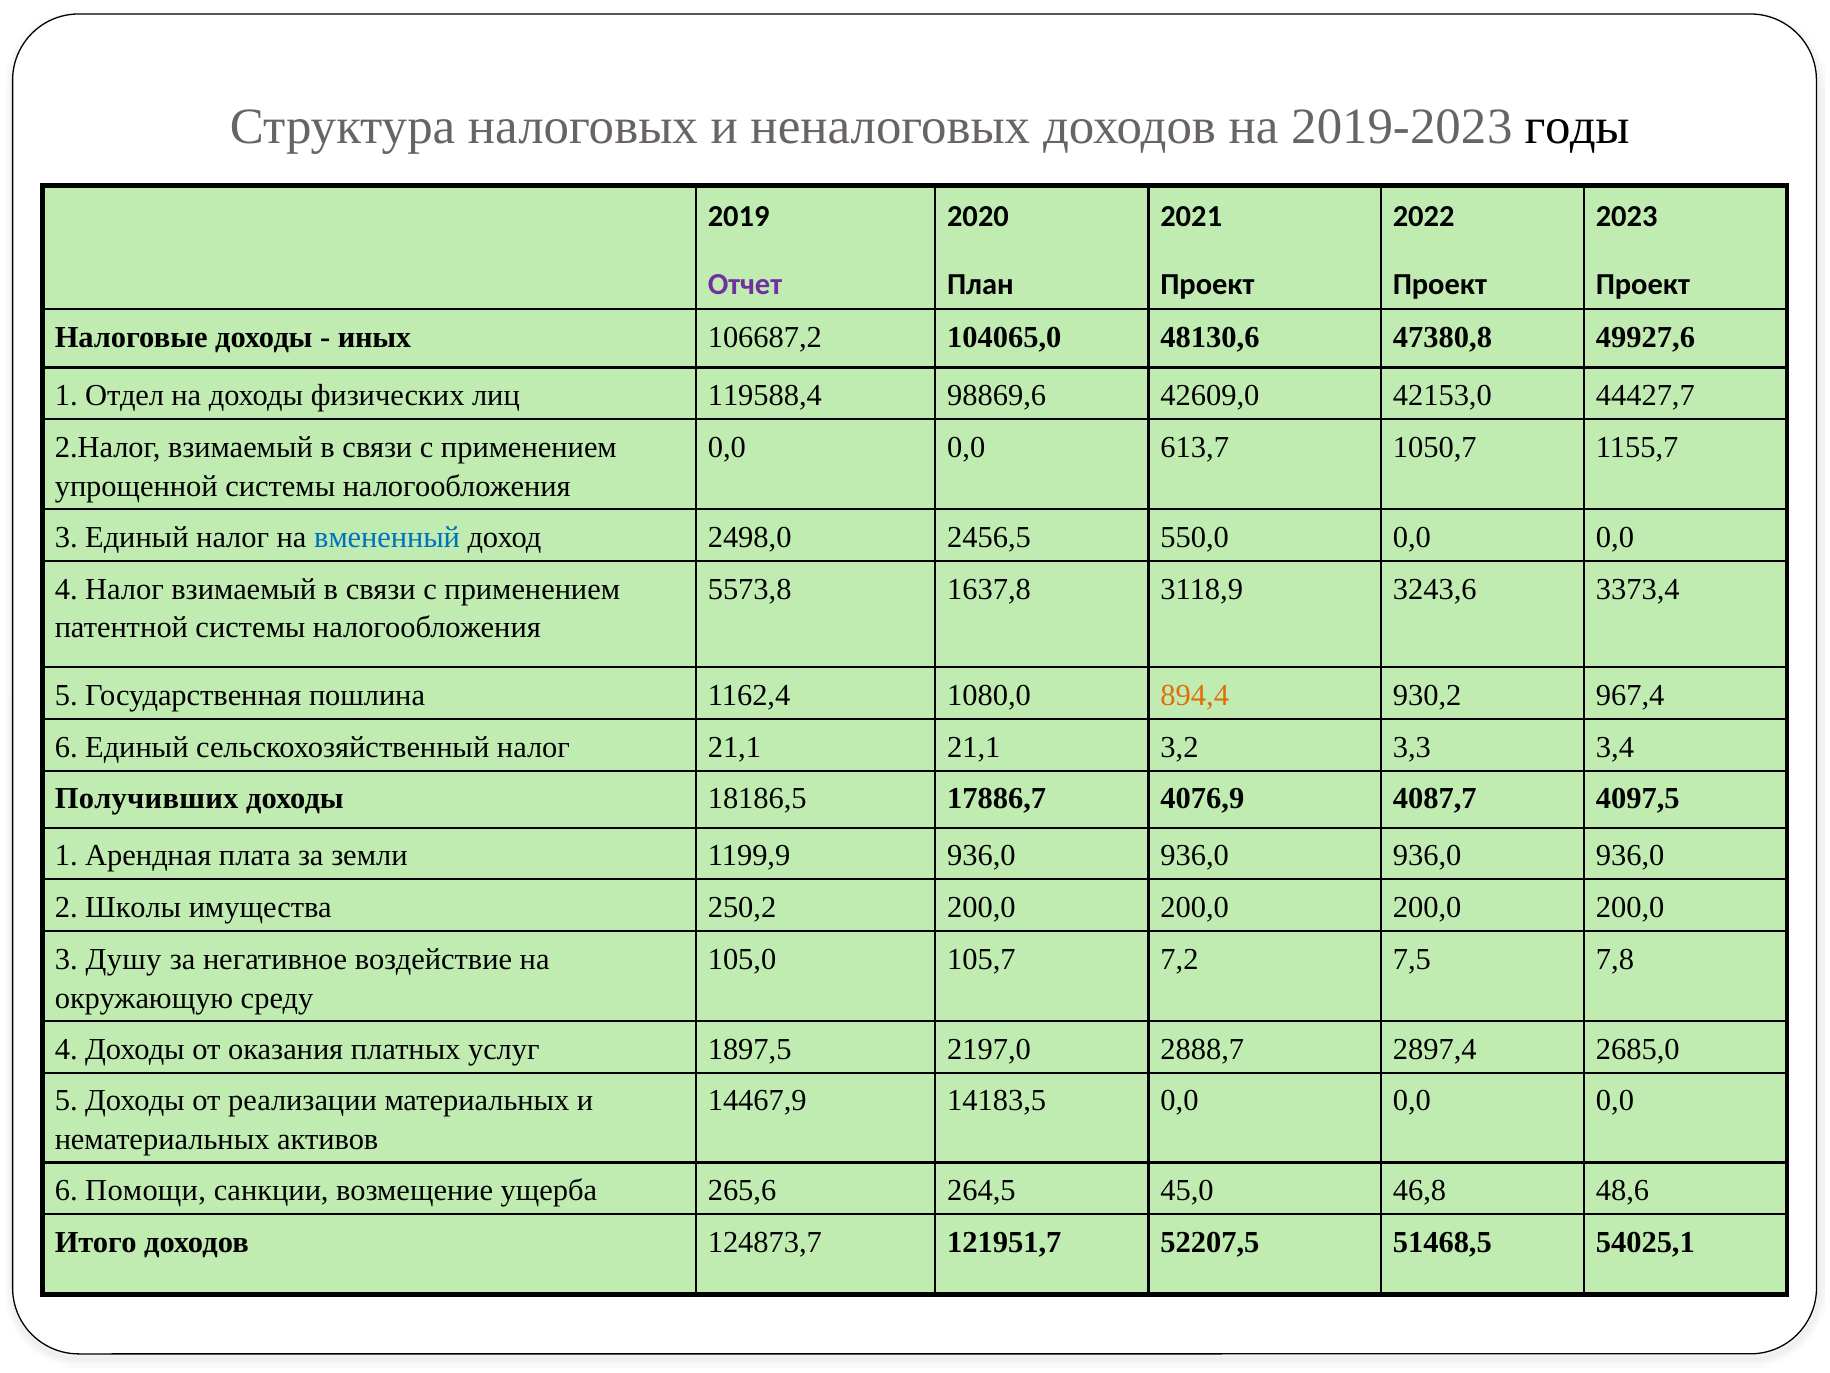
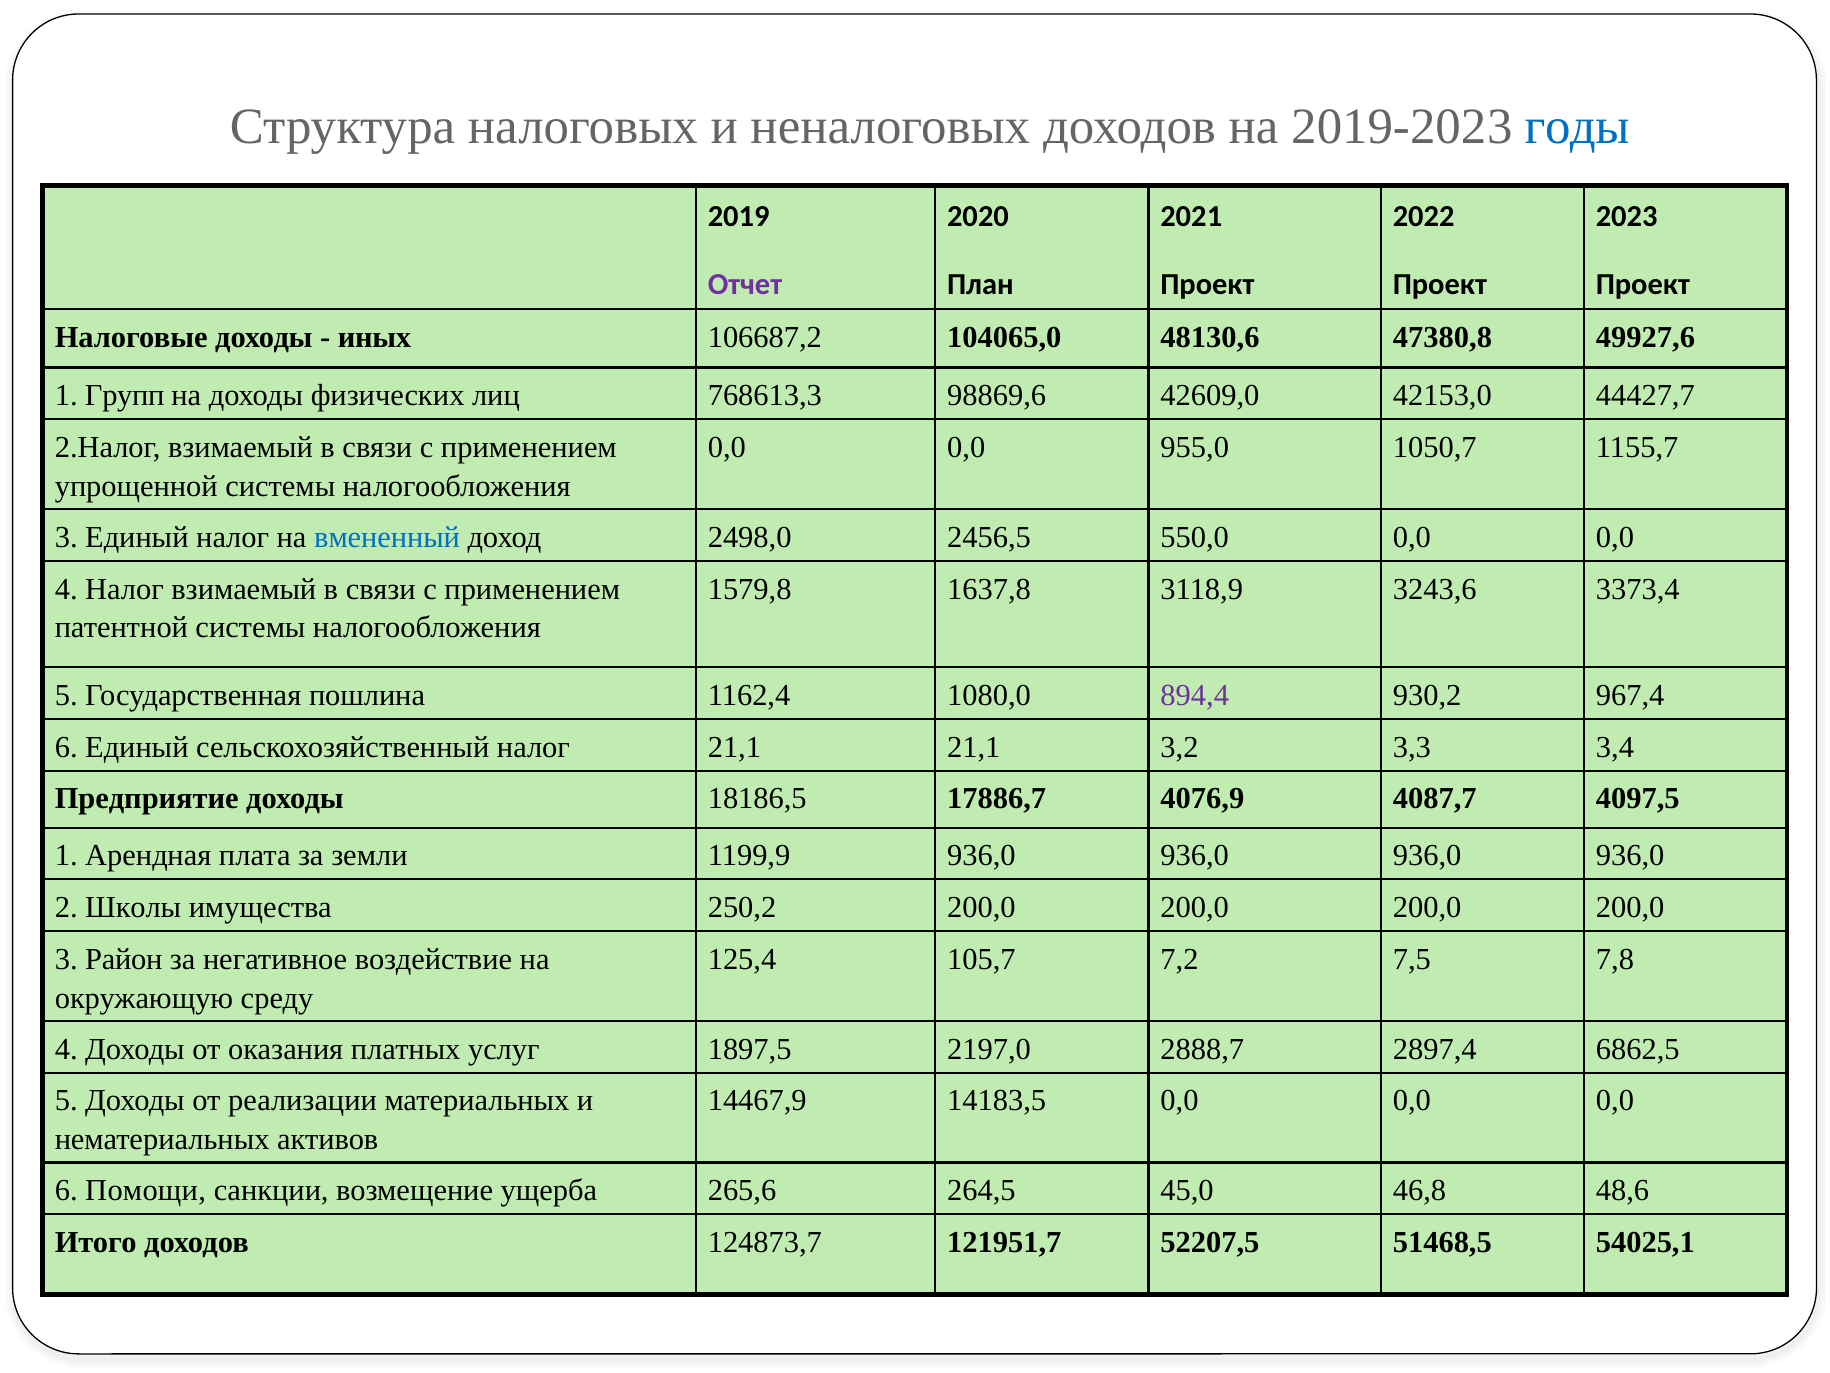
годы colour: black -> blue
Отдел: Отдел -> Групп
119588,4: 119588,4 -> 768613,3
613,7: 613,7 -> 955,0
5573,8: 5573,8 -> 1579,8
894,4 colour: orange -> purple
Получивших: Получивших -> Предприятие
Душу: Душу -> Район
105,0: 105,0 -> 125,4
2685,0: 2685,0 -> 6862,5
